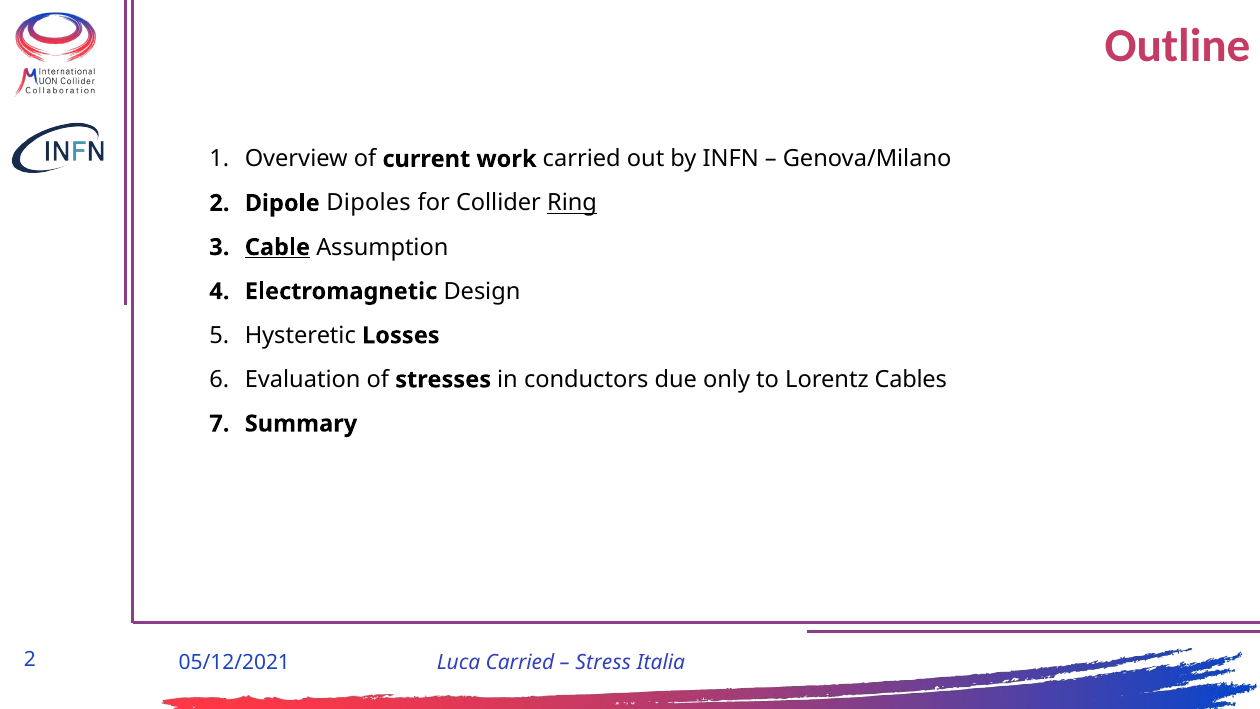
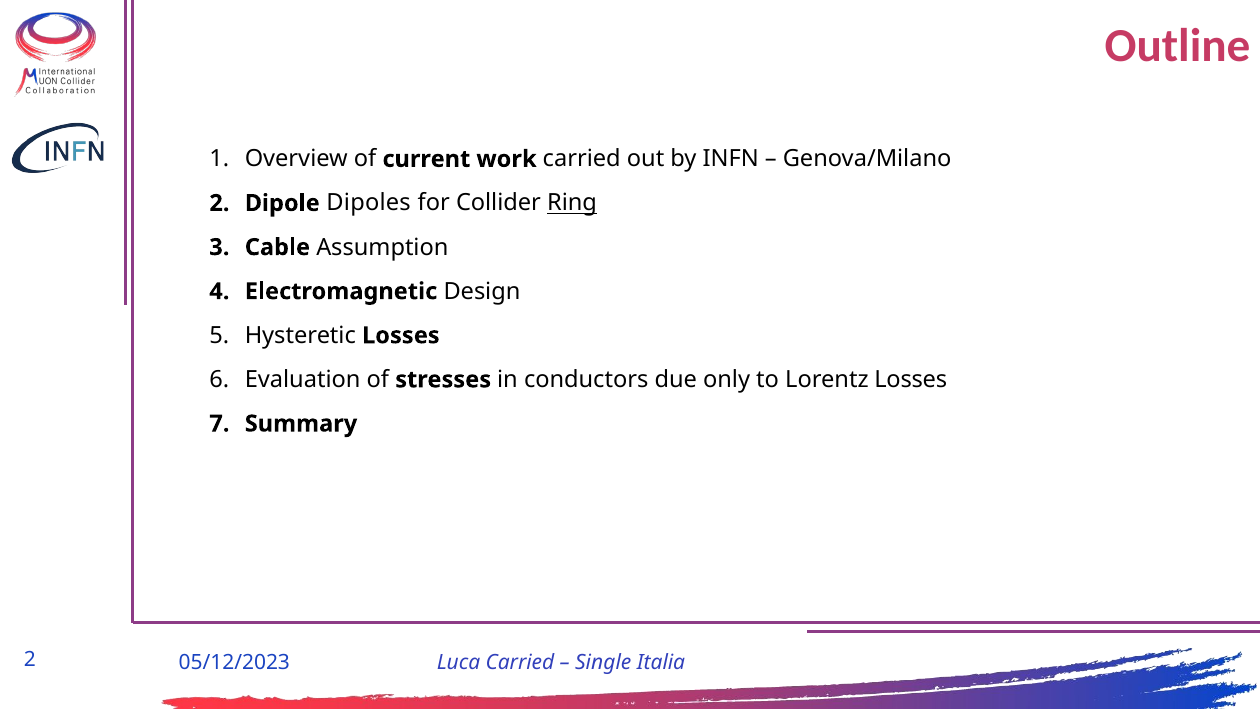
Cable underline: present -> none
Lorentz Cables: Cables -> Losses
05/12/2021: 05/12/2021 -> 05/12/2023
Stress: Stress -> Single
